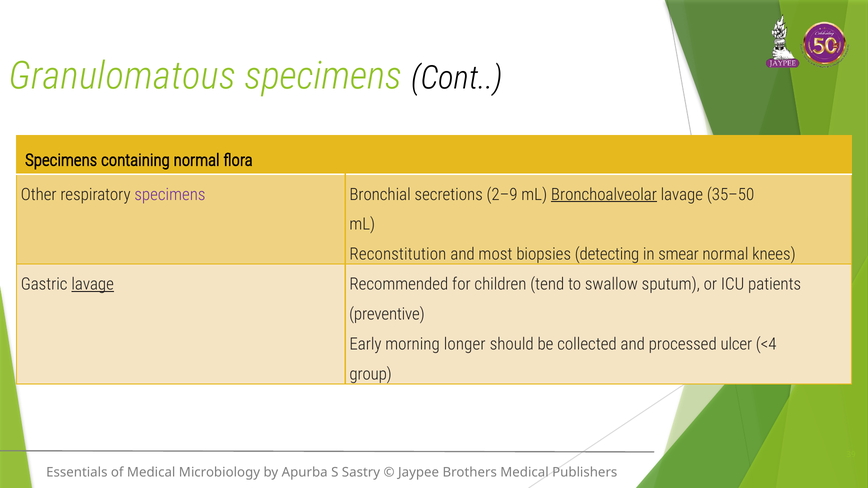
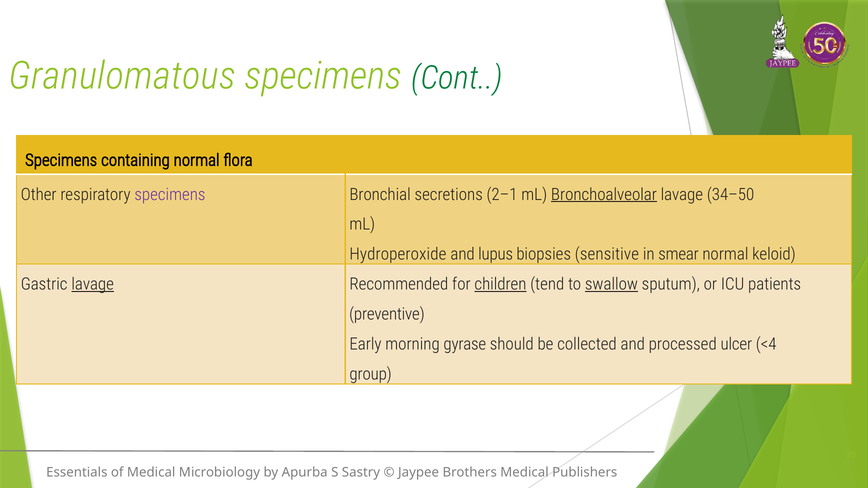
Cont colour: black -> green
2–9: 2–9 -> 2–1
35–50: 35–50 -> 34–50
Reconstitution: Reconstitution -> Hydroperoxide
most: most -> lupus
detecting: detecting -> sensitive
knees: knees -> keloid
children underline: none -> present
swallow underline: none -> present
longer: longer -> gyrase
